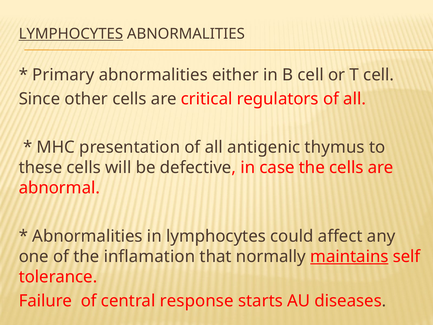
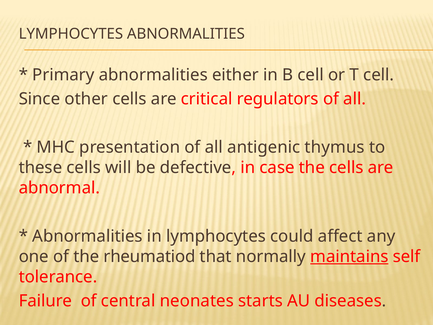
LYMPHOCYTES at (71, 34) underline: present -> none
inflamation: inflamation -> rheumatiod
response: response -> neonates
